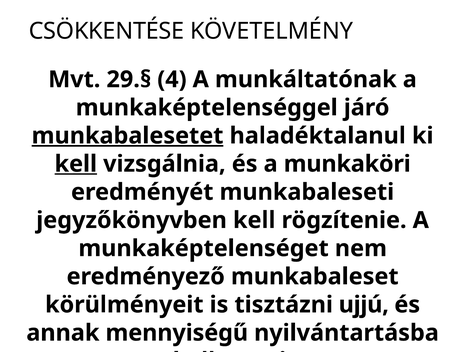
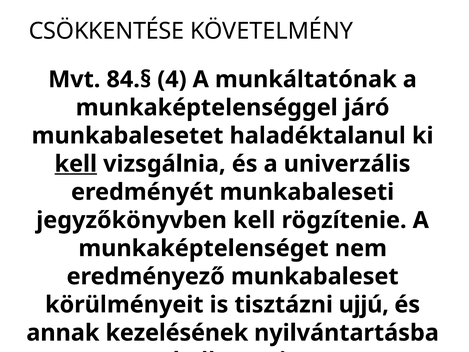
29.§: 29.§ -> 84.§
munkabalesetet underline: present -> none
munkaköri: munkaköri -> univerzális
mennyiségű: mennyiségű -> kezelésének
